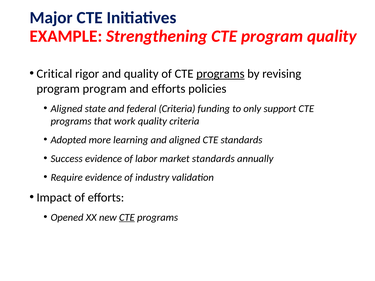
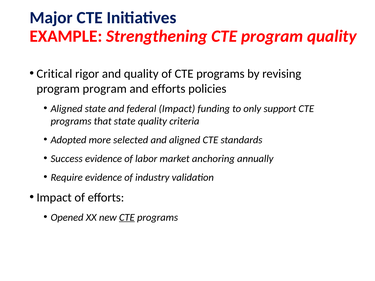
programs at (220, 74) underline: present -> none
federal Criteria: Criteria -> Impact
that work: work -> state
learning: learning -> selected
market standards: standards -> anchoring
